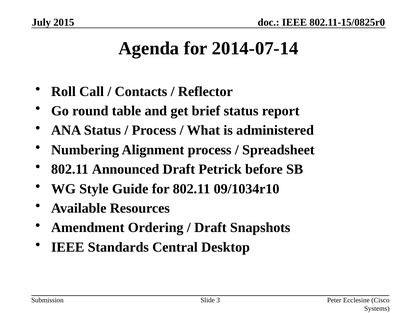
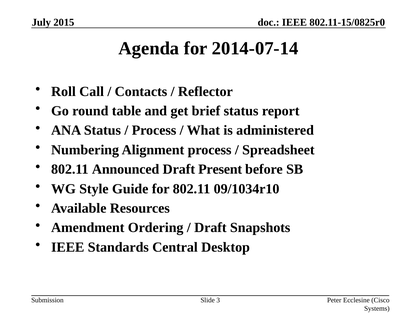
Petrick: Petrick -> Present
